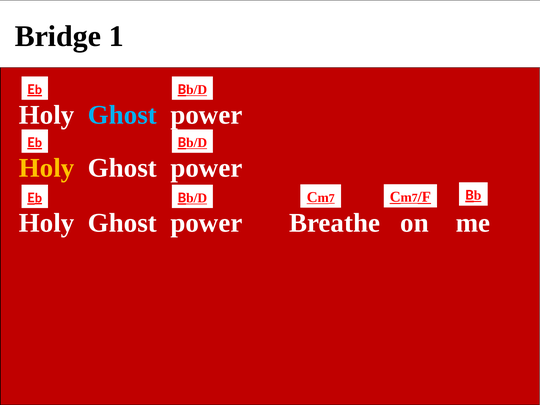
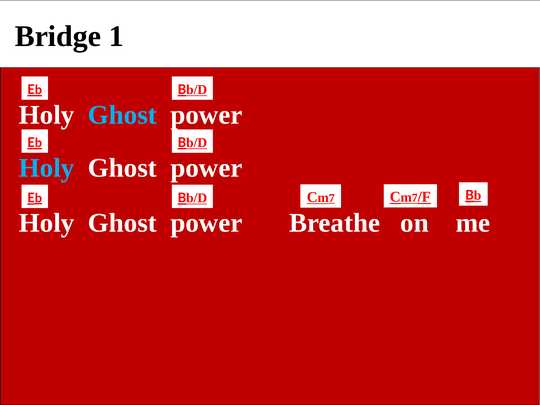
Holy at (47, 168) colour: yellow -> light blue
